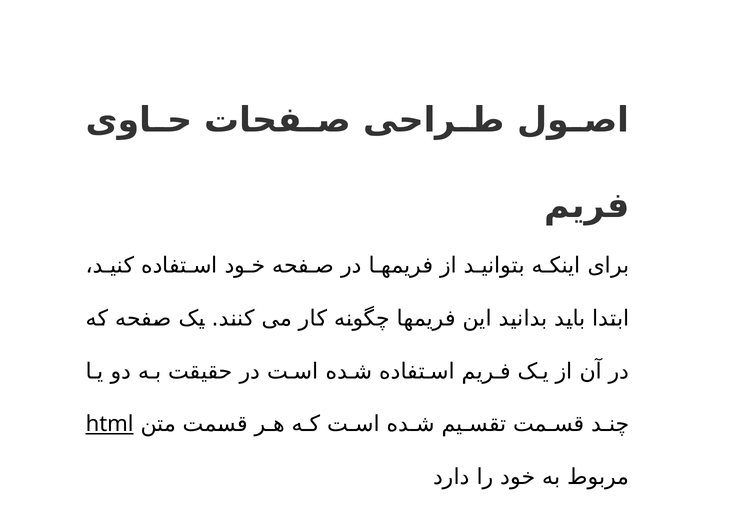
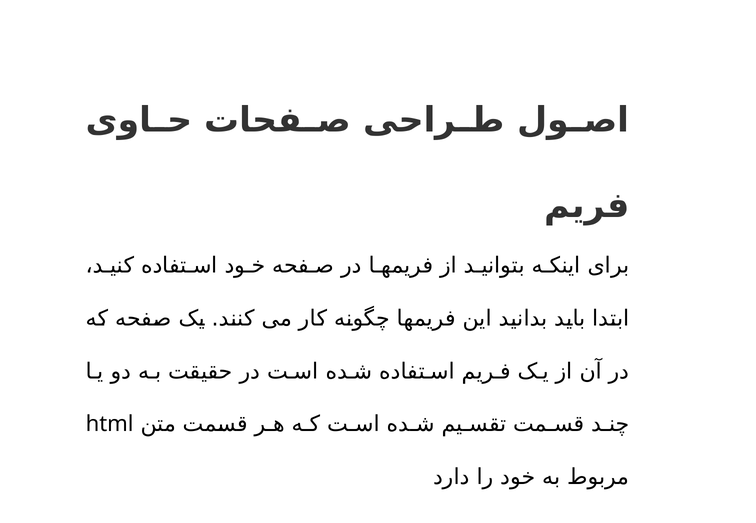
html underline: present -> none
